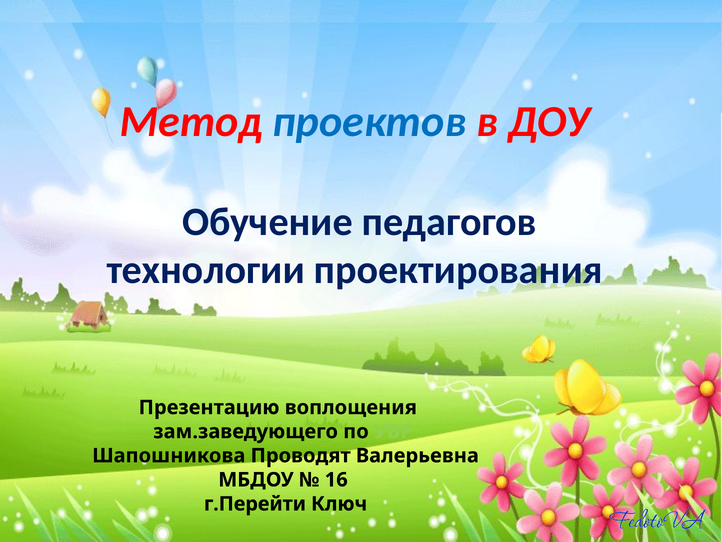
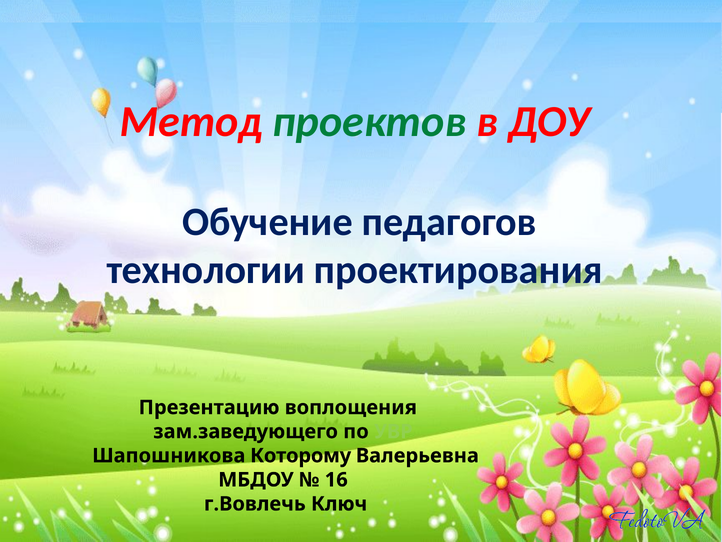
проектов colour: blue -> green
Проводят: Проводят -> Которому
г.Перейти: г.Перейти -> г.Вовлечь
